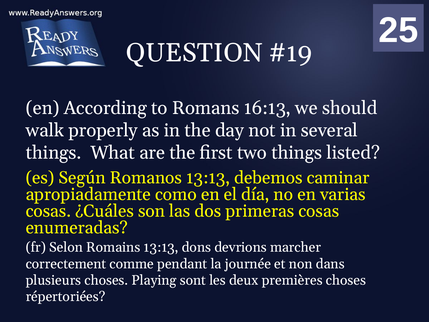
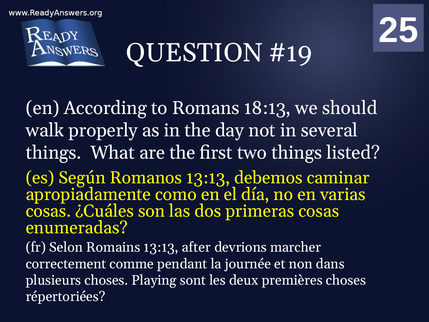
16:13: 16:13 -> 18:13
dons: dons -> after
